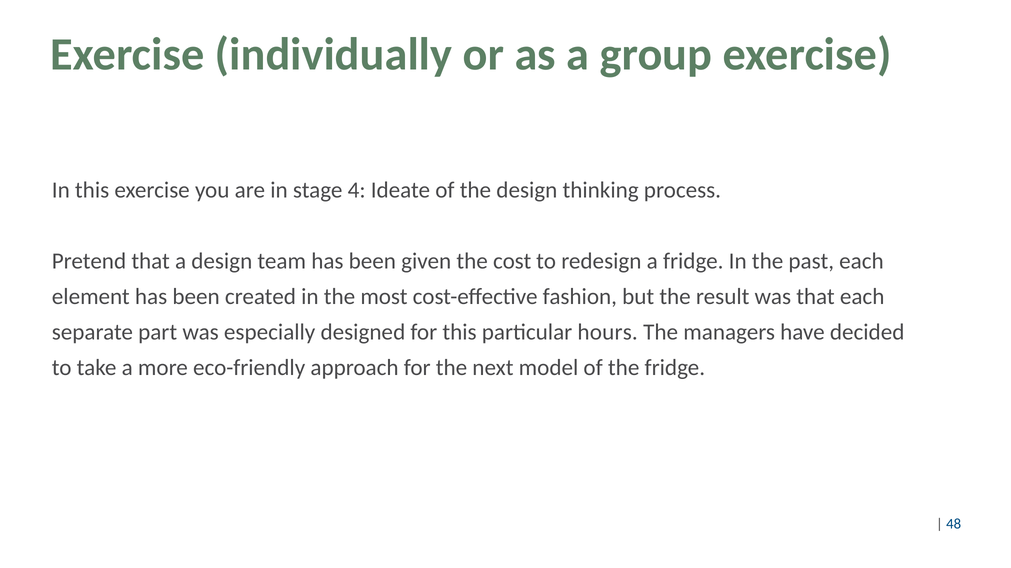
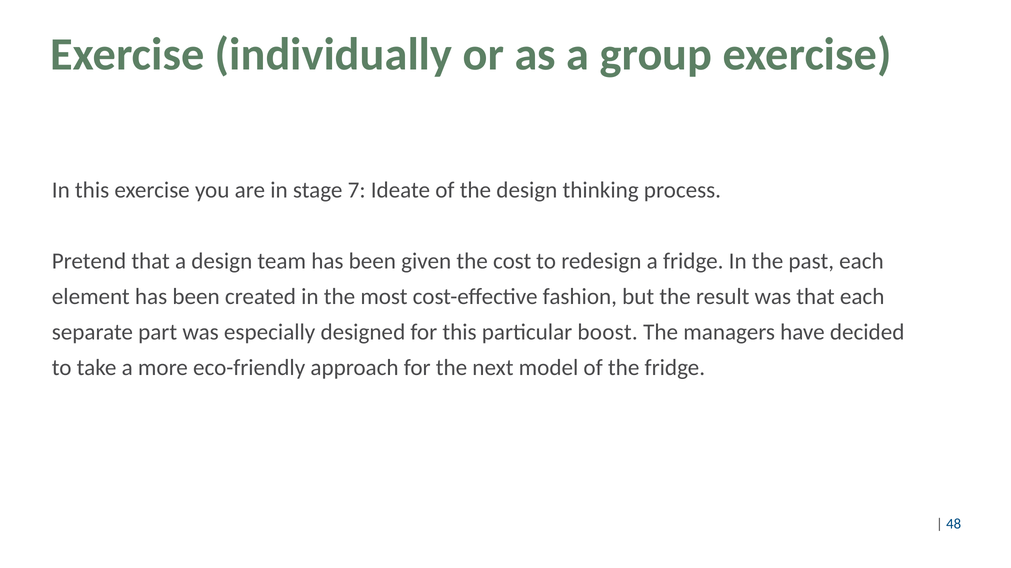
4: 4 -> 7
hours: hours -> boost
